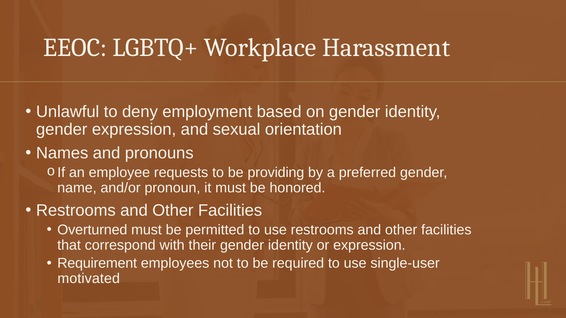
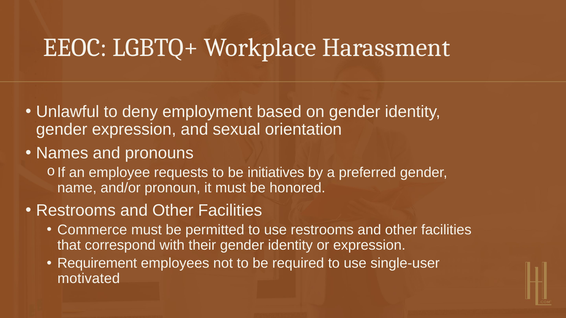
providing: providing -> initiatives
Overturned: Overturned -> Commerce
